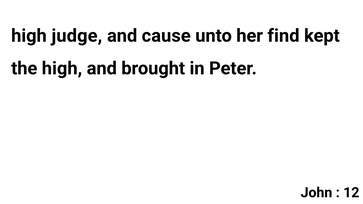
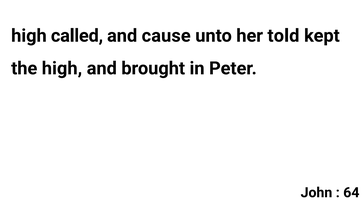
judge: judge -> called
find: find -> told
12: 12 -> 64
